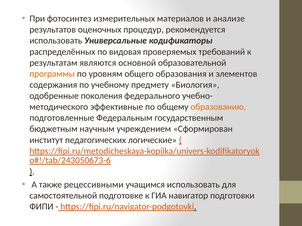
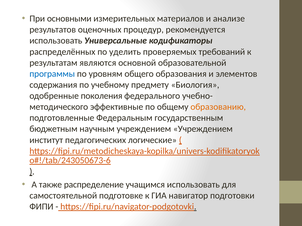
фотосинтез: фотосинтез -> основными
видовая: видовая -> уделить
программы colour: orange -> blue
учреждением Сформирован: Сформирован -> Учреждением
рецессивными: рецессивными -> распределение
